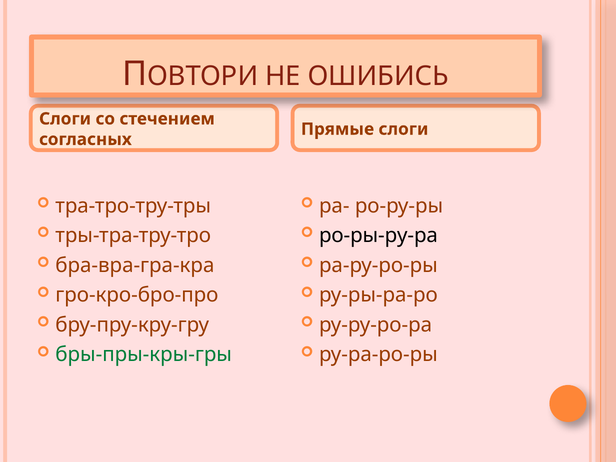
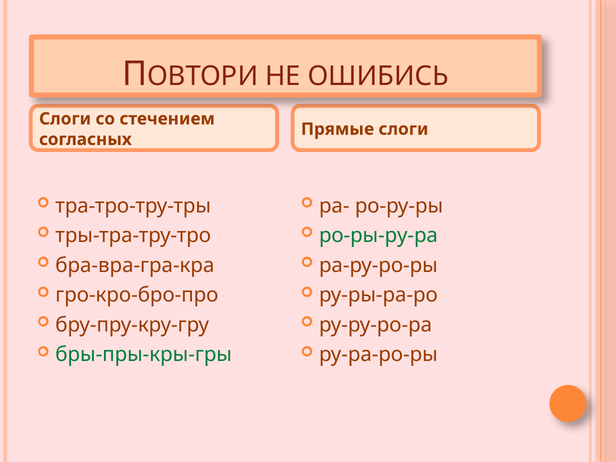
ро-ры-ру-ра colour: black -> green
